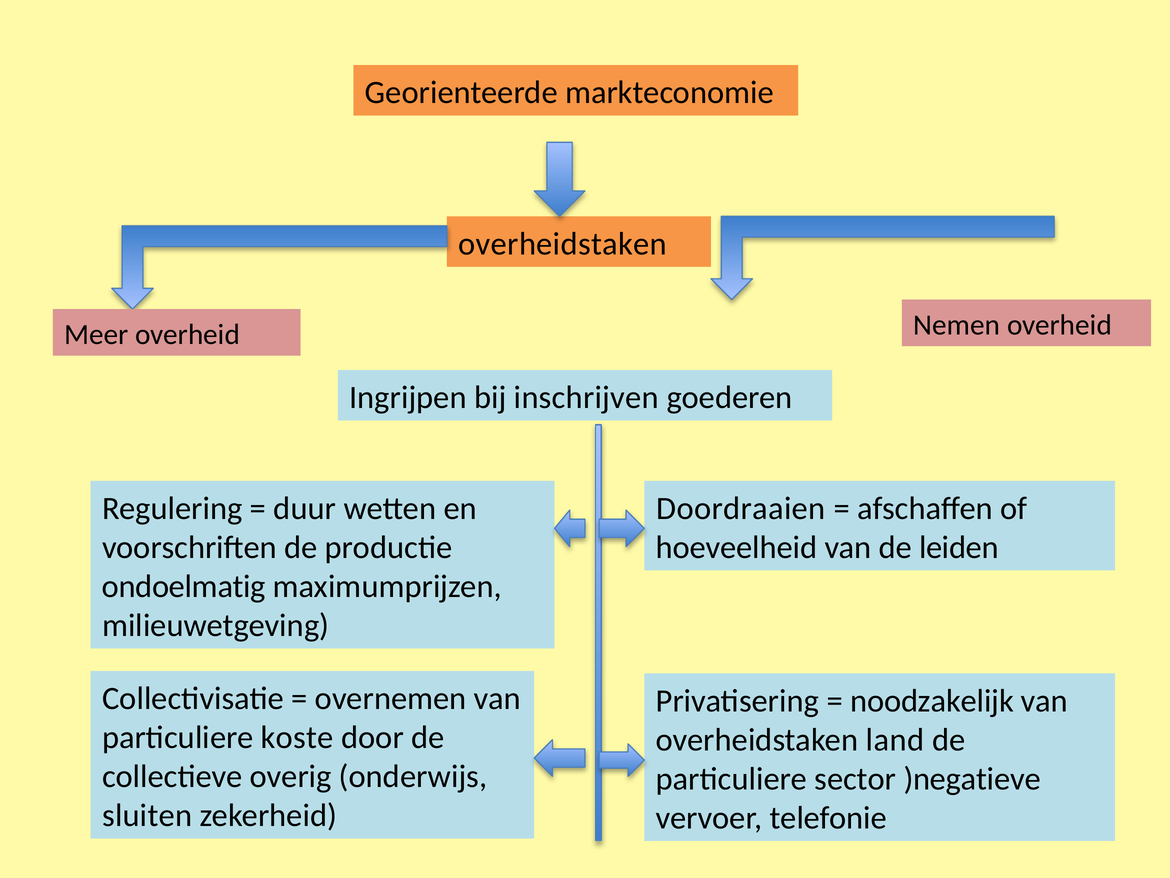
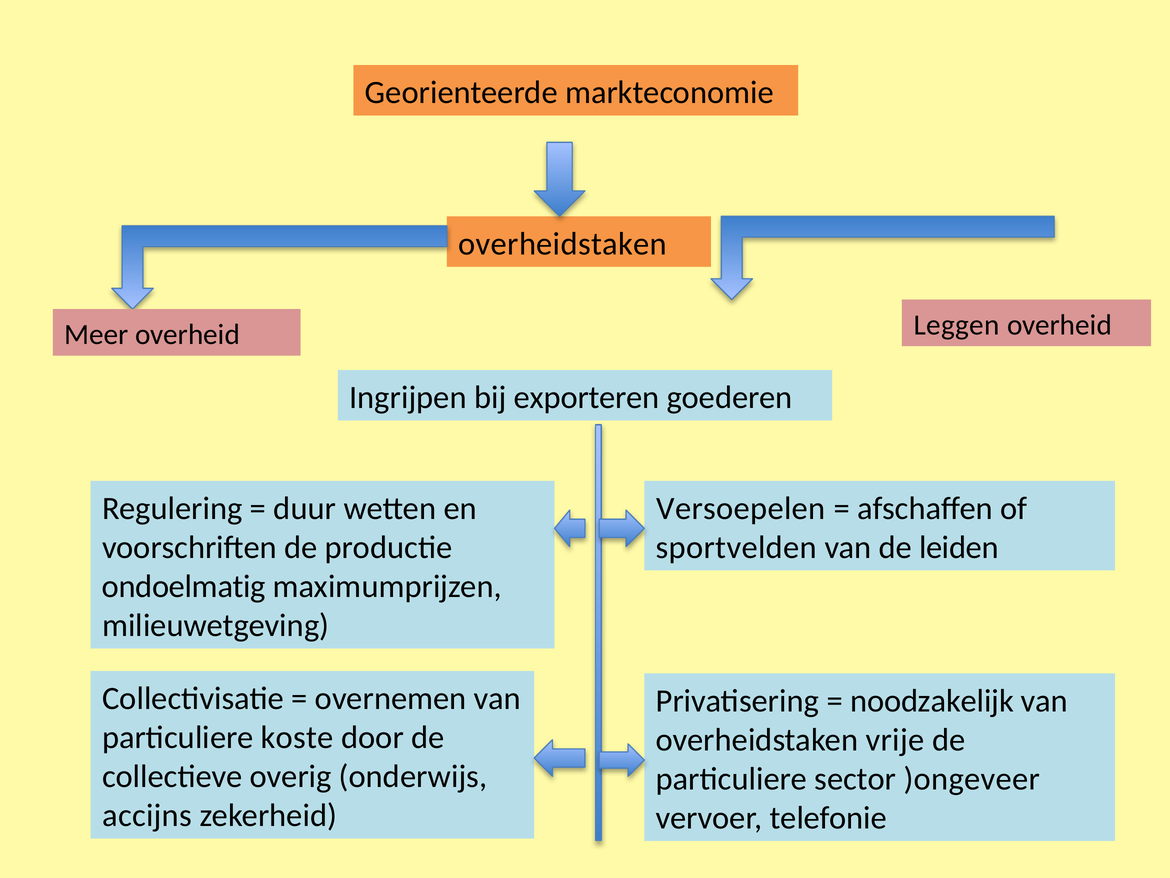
Nemen: Nemen -> Leggen
inschrijven: inschrijven -> exporteren
Doordraaien: Doordraaien -> Versoepelen
hoeveelheid: hoeveelheid -> sportvelden
land: land -> vrije
)negatieve: )negatieve -> )ongeveer
sluiten: sluiten -> accijns
